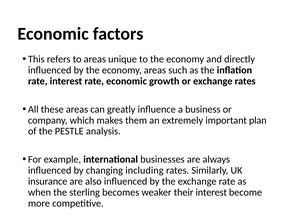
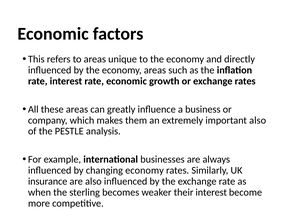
important plan: plan -> also
changing including: including -> economy
